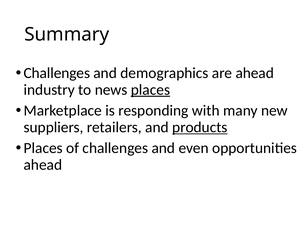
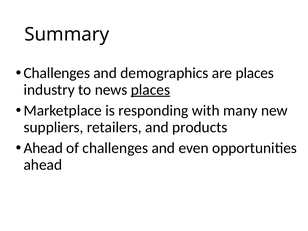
are ahead: ahead -> places
products underline: present -> none
Places at (43, 148): Places -> Ahead
